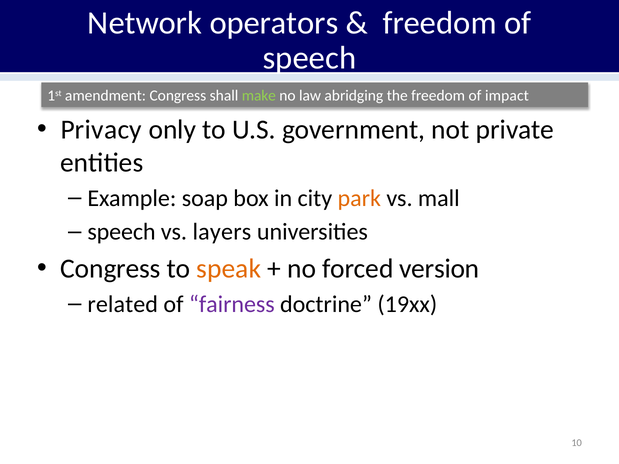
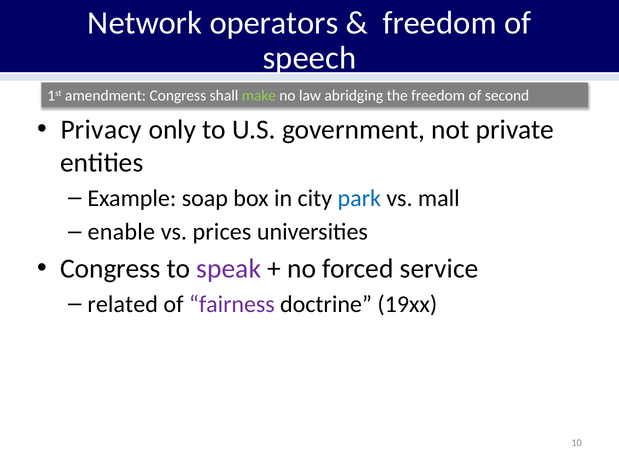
impact: impact -> second
park colour: orange -> blue
speech at (121, 232): speech -> enable
layers: layers -> prices
speak colour: orange -> purple
version: version -> service
